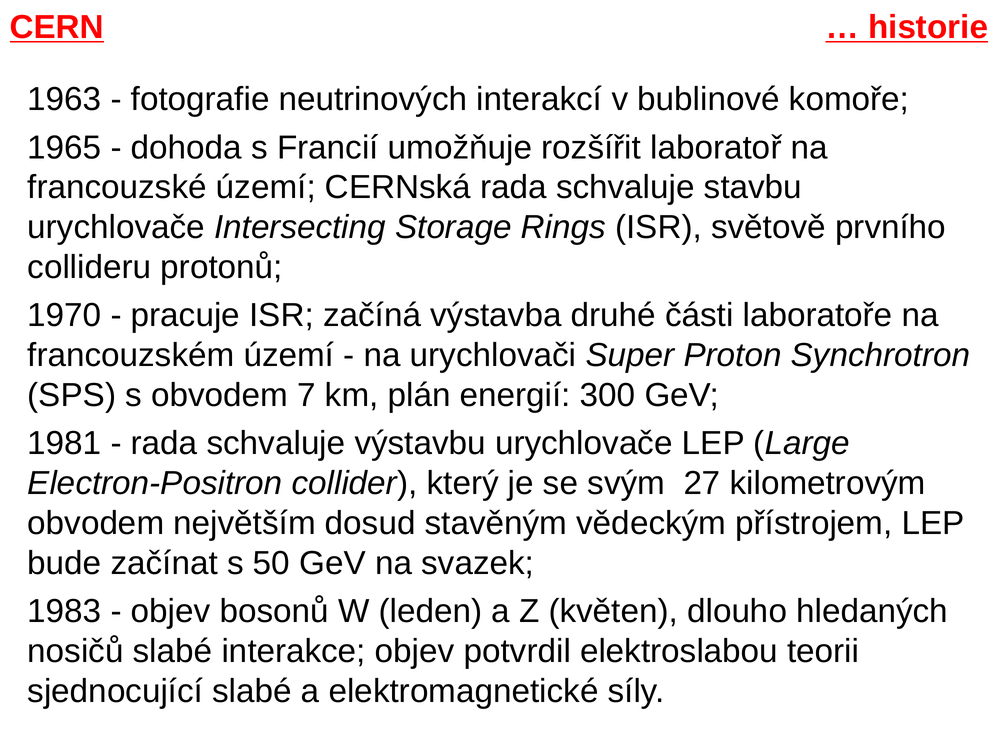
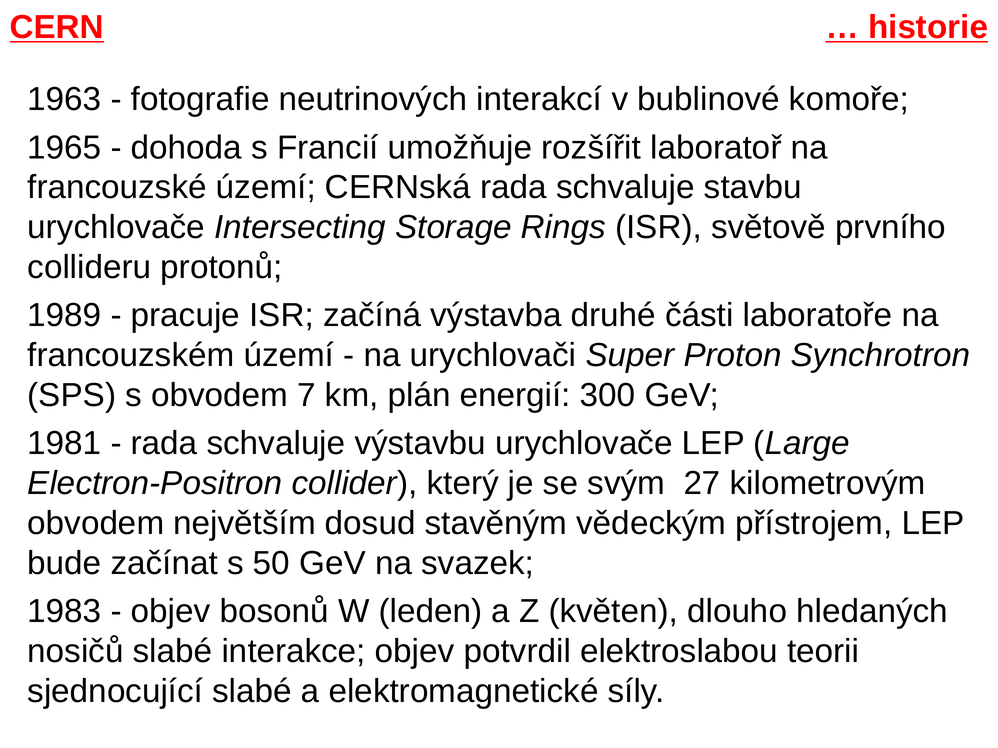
1970: 1970 -> 1989
